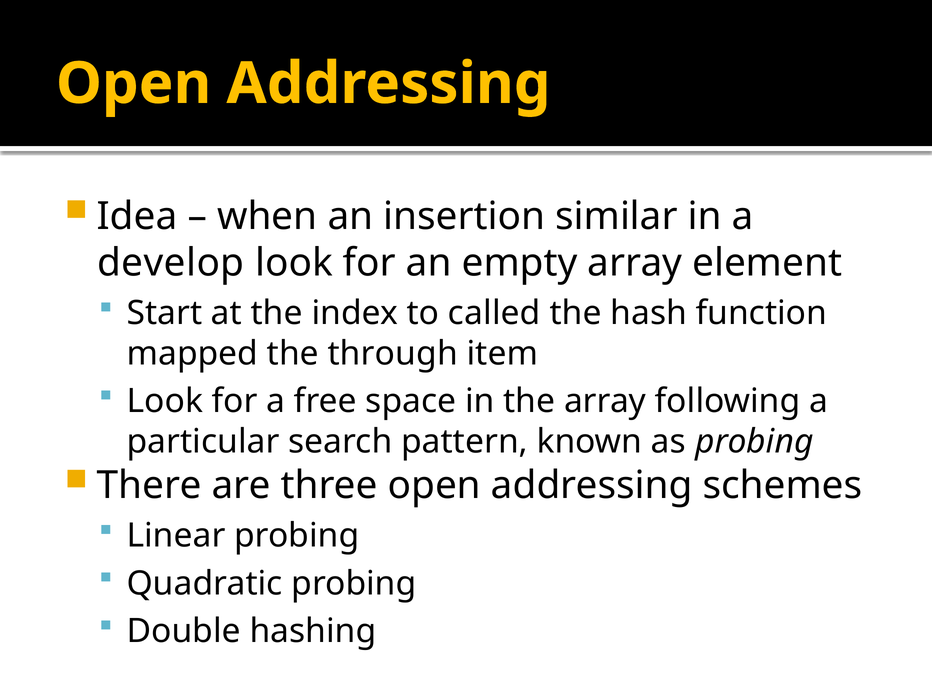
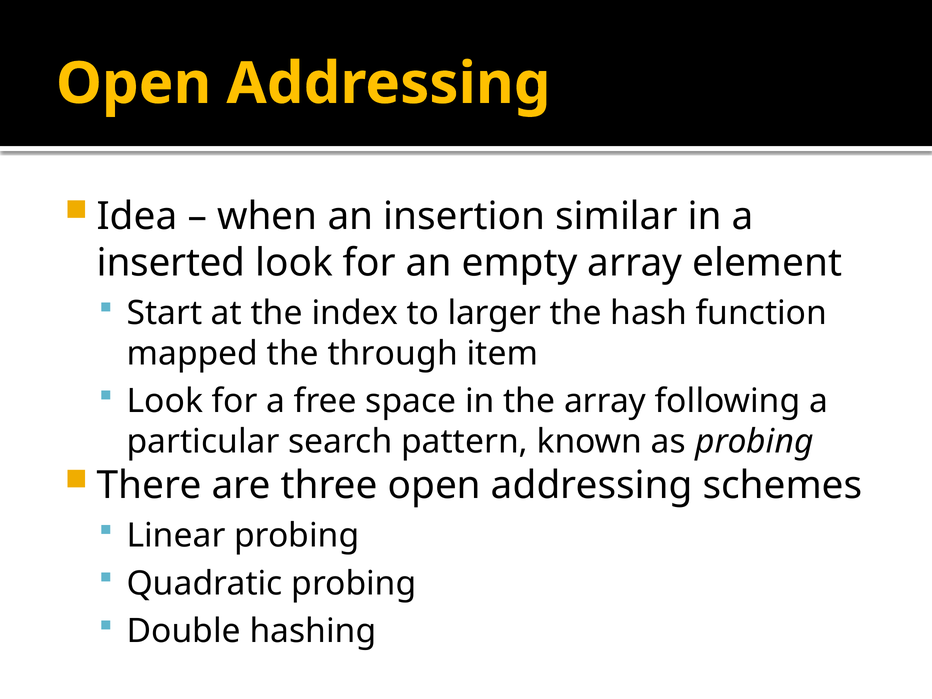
develop: develop -> inserted
called: called -> larger
